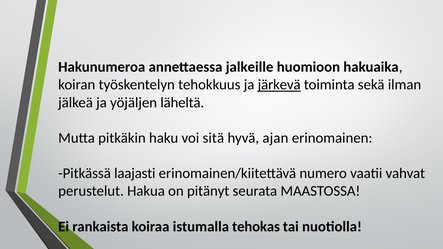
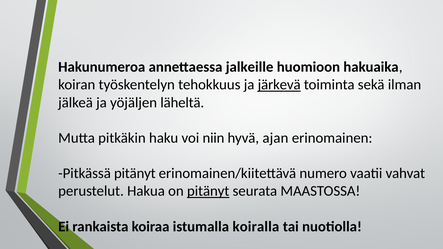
sitä: sitä -> niin
Pitkässä laajasti: laajasti -> pitänyt
pitänyt at (208, 191) underline: none -> present
tehokas: tehokas -> koiralla
